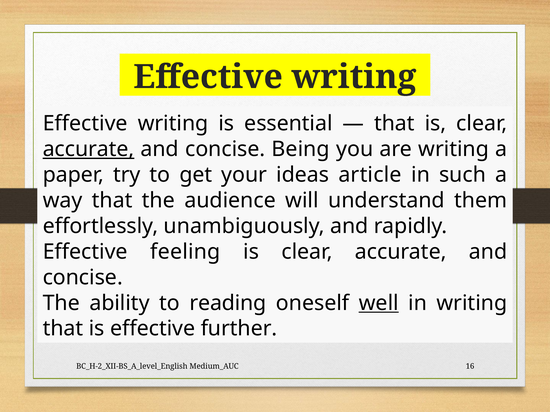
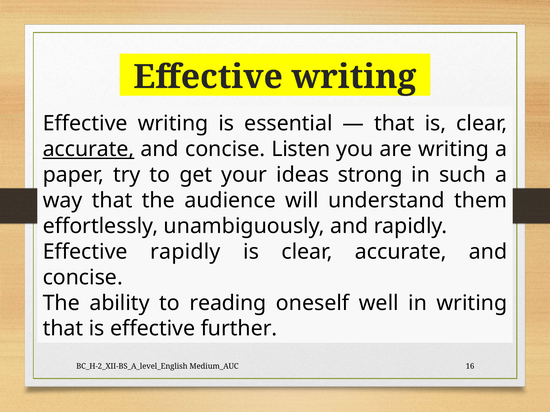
Being: Being -> Listen
article: article -> strong
Effective feeling: feeling -> rapidly
well underline: present -> none
